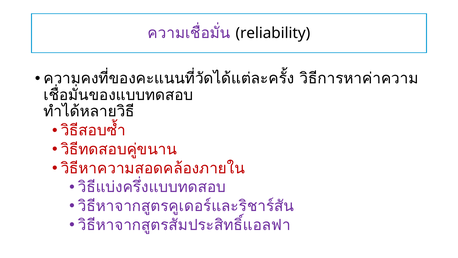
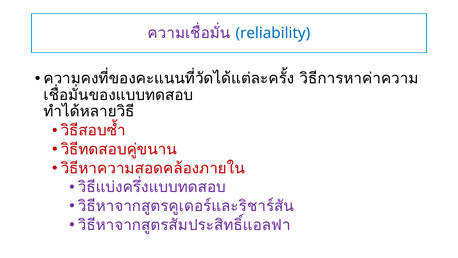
reliability colour: black -> blue
